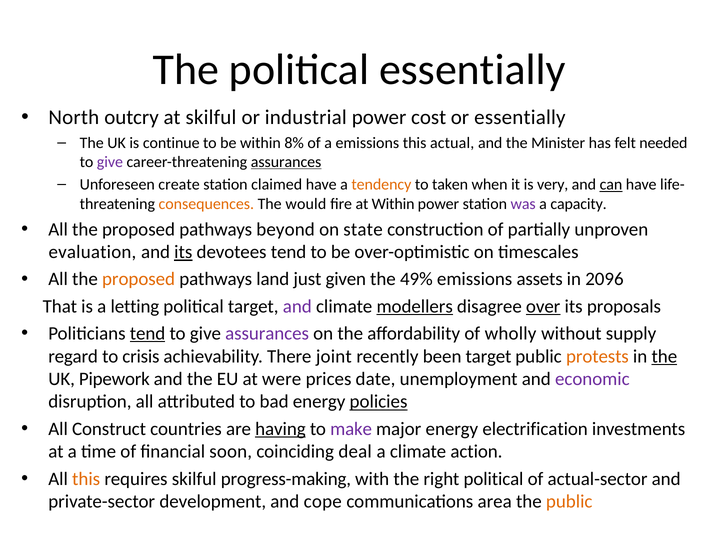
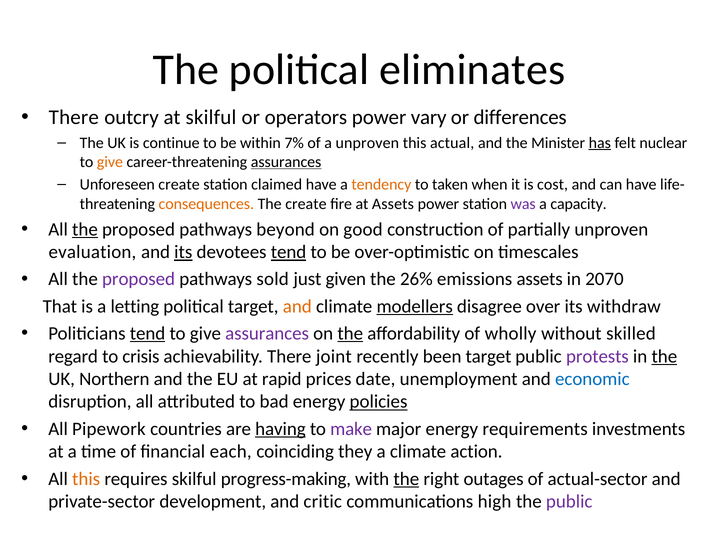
political essentially: essentially -> eliminates
North at (74, 117): North -> There
industrial: industrial -> operators
cost: cost -> vary
or essentially: essentially -> differences
8%: 8% -> 7%
a emissions: emissions -> unproven
has underline: none -> present
needed: needed -> nuclear
give at (110, 162) colour: purple -> orange
very: very -> cost
can underline: present -> none
The would: would -> create
at Within: Within -> Assets
the at (85, 229) underline: none -> present
state: state -> good
tend at (289, 252) underline: none -> present
proposed at (139, 279) colour: orange -> purple
land: land -> sold
49%: 49% -> 26%
2096: 2096 -> 2070
and at (297, 307) colour: purple -> orange
over underline: present -> none
proposals: proposals -> withdraw
the at (350, 334) underline: none -> present
supply: supply -> skilled
protests colour: orange -> purple
Pipework: Pipework -> Northern
were: were -> rapid
economic colour: purple -> blue
Construct: Construct -> Pipework
electrification: electrification -> requirements
soon: soon -> each
deal: deal -> they
the at (406, 479) underline: none -> present
right political: political -> outages
cope: cope -> critic
area: area -> high
public at (569, 502) colour: orange -> purple
